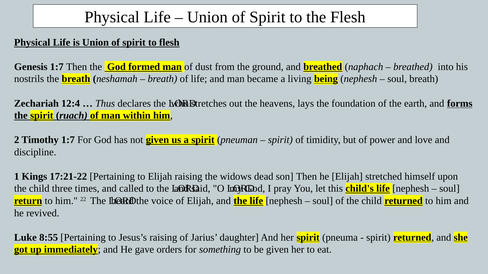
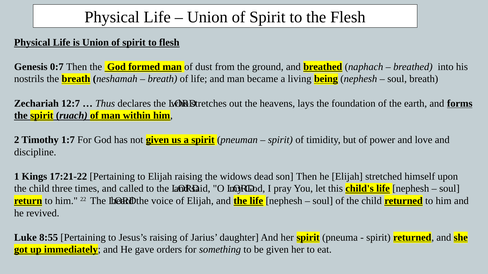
Genesis 1:7: 1:7 -> 0:7
12:4: 12:4 -> 12:7
